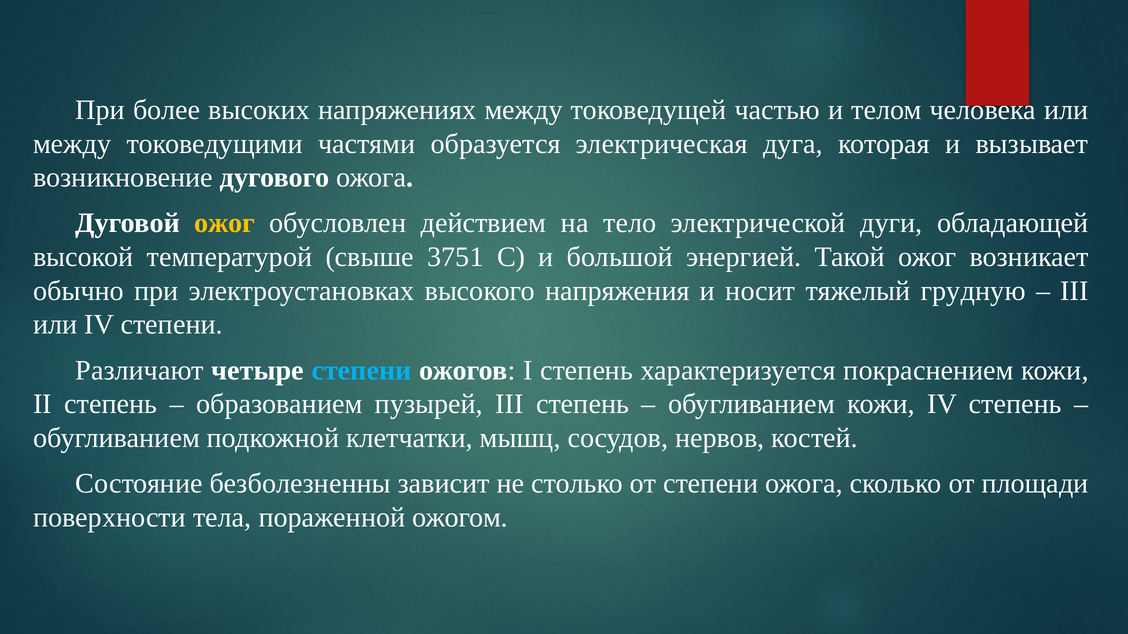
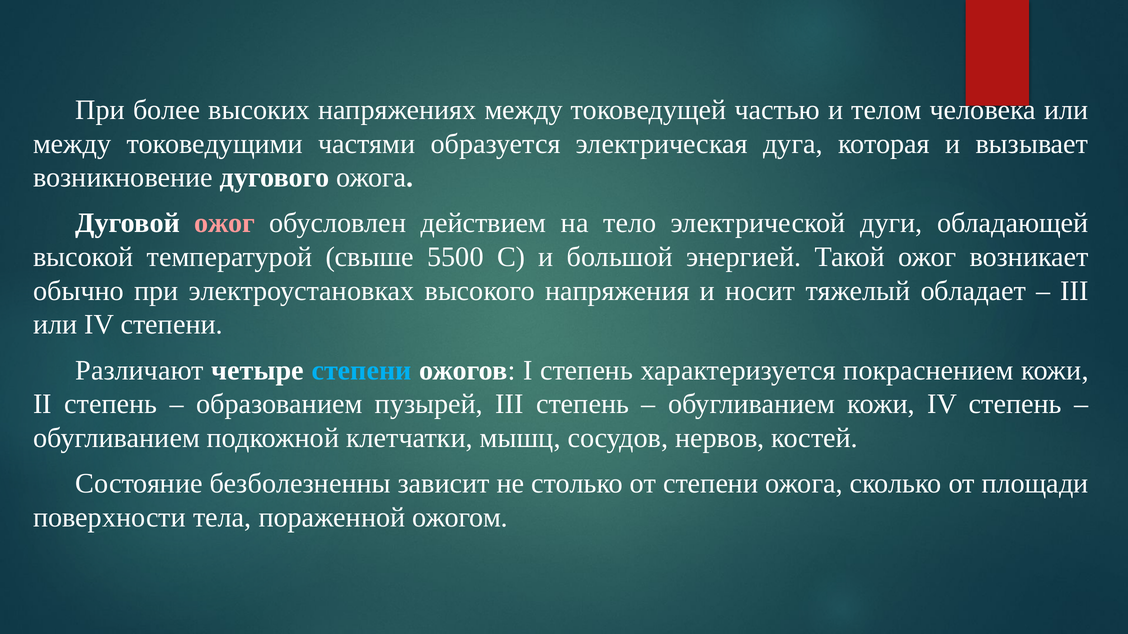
ожог at (225, 223) colour: yellow -> pink
3751: 3751 -> 5500
грудную: грудную -> обладает
